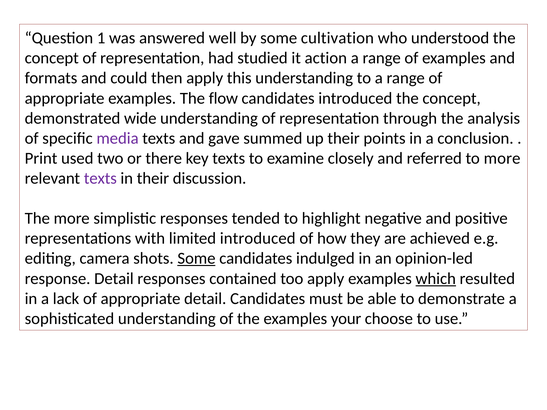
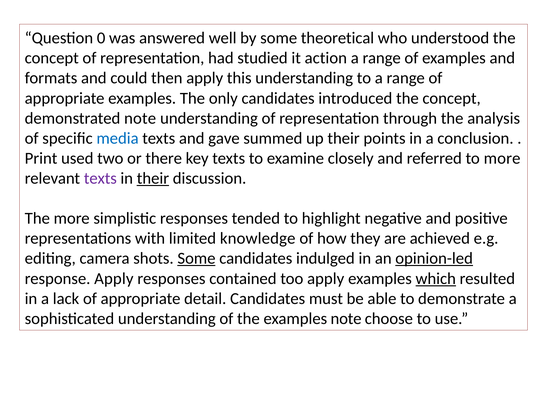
1: 1 -> 0
cultivation: cultivation -> theoretical
flow: flow -> only
demonstrated wide: wide -> note
media colour: purple -> blue
their at (153, 178) underline: none -> present
limited introduced: introduced -> knowledge
opinion-led underline: none -> present
response Detail: Detail -> Apply
examples your: your -> note
